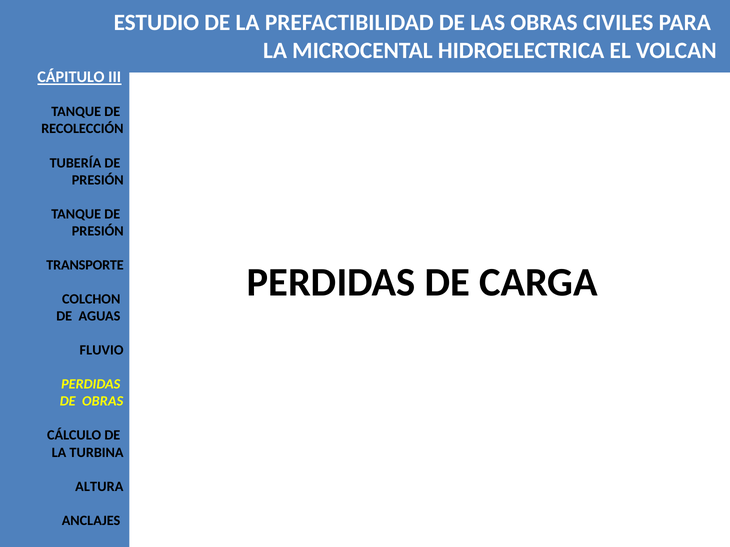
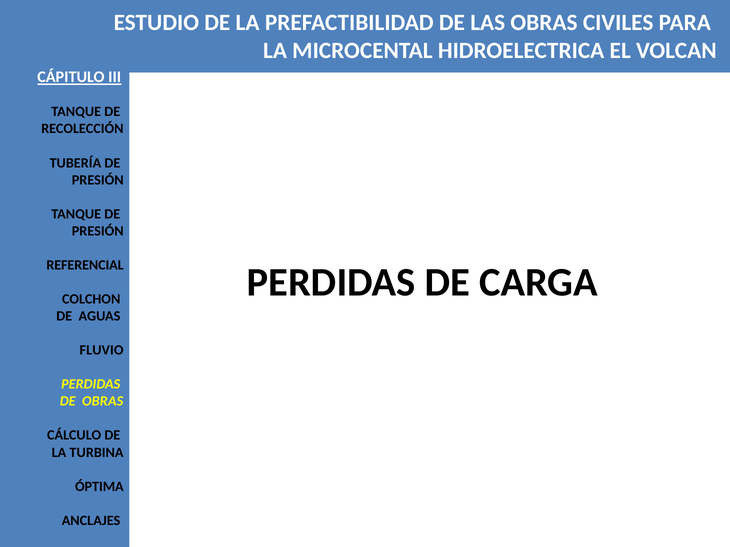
TRANSPORTE: TRANSPORTE -> REFERENCIAL
ALTURA: ALTURA -> ÓPTIMA
